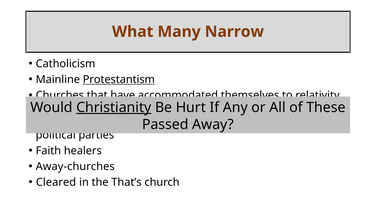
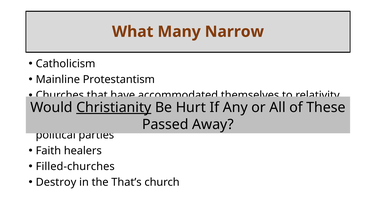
Protestantism underline: present -> none
Away-churches: Away-churches -> Filled-churches
Cleared: Cleared -> Destroy
